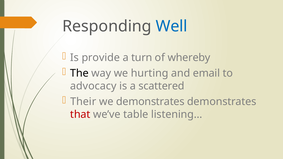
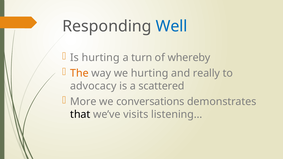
Is provide: provide -> hurting
The colour: black -> orange
email: email -> really
Their: Their -> More
we demonstrates: demonstrates -> conversations
that colour: red -> black
table: table -> visits
